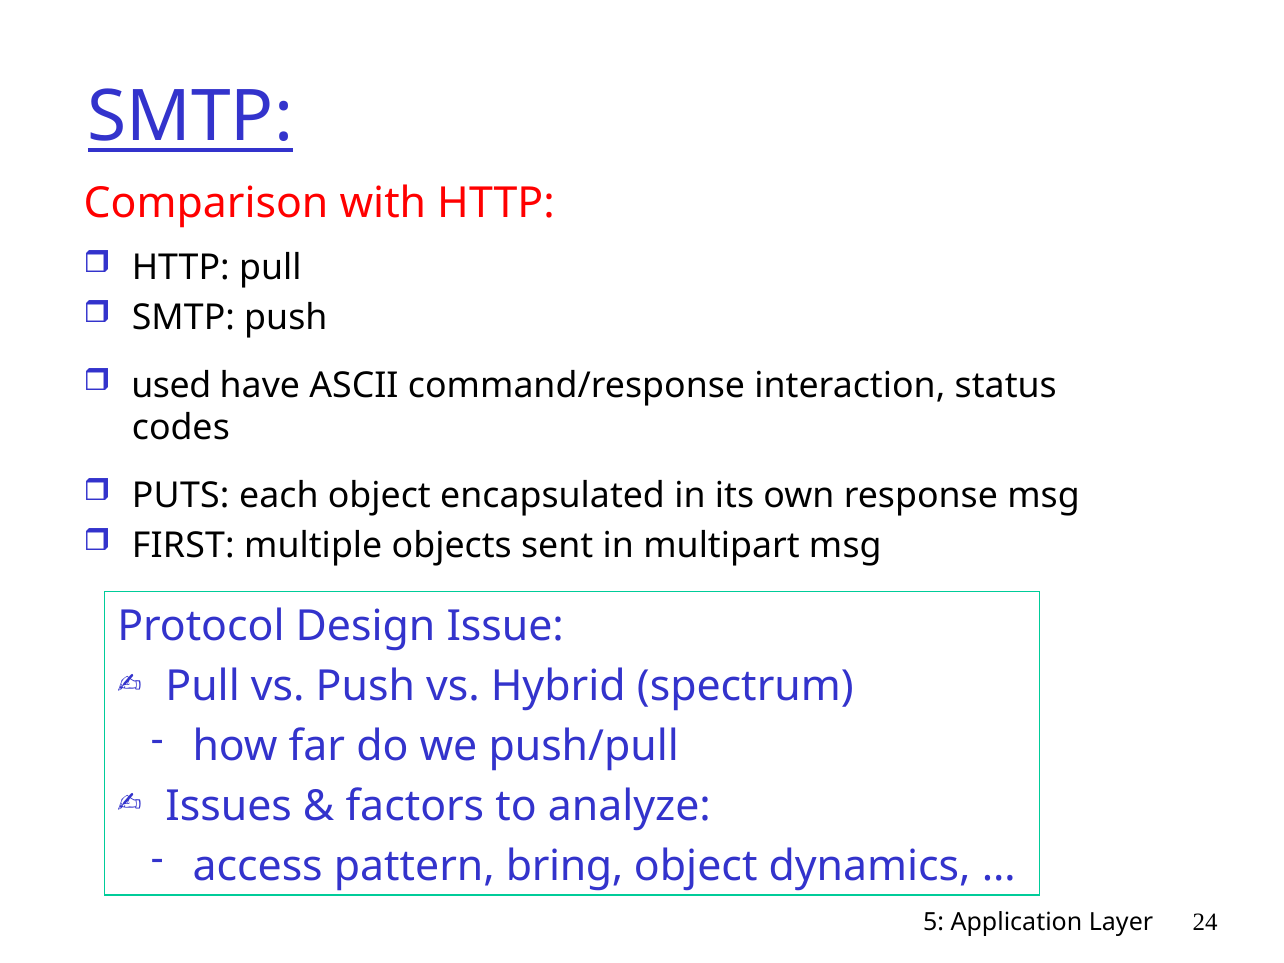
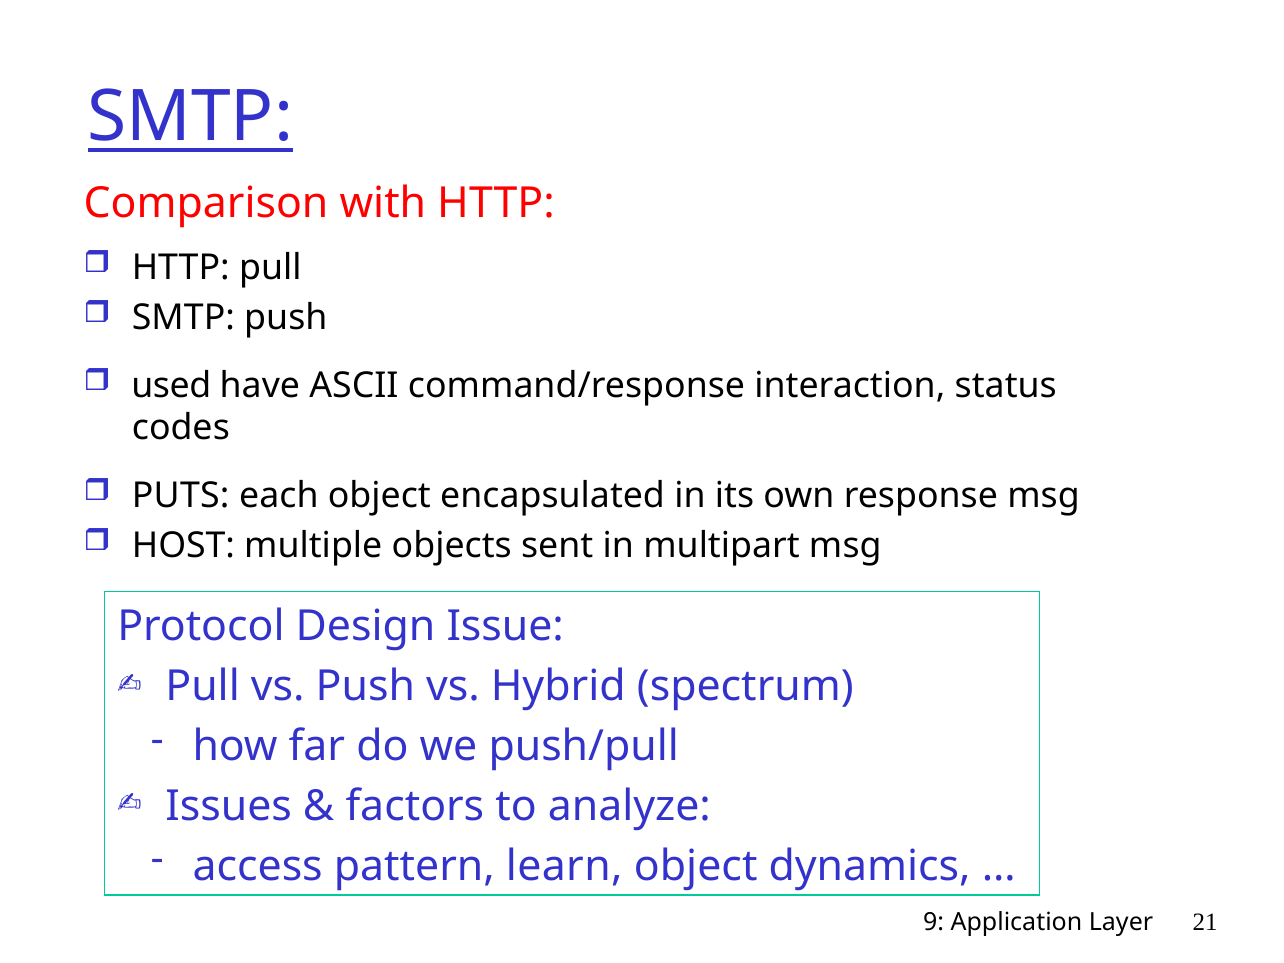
FIRST: FIRST -> HOST
bring: bring -> learn
5: 5 -> 9
24: 24 -> 21
